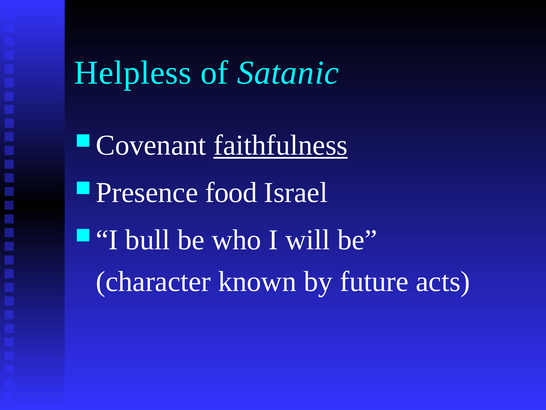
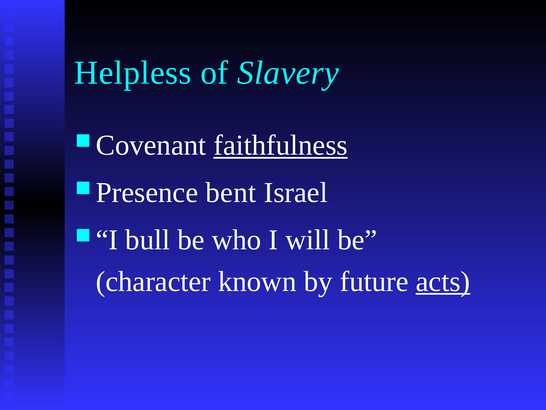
Satanic: Satanic -> Slavery
food: food -> bent
acts underline: none -> present
